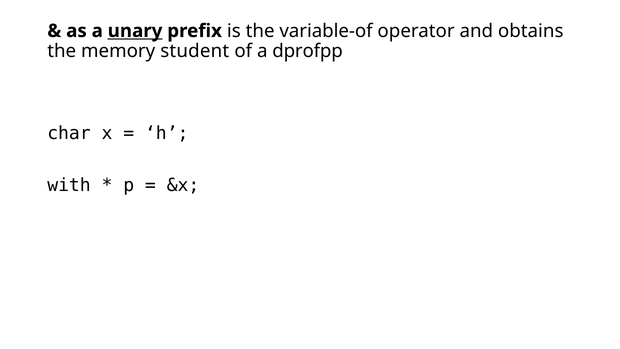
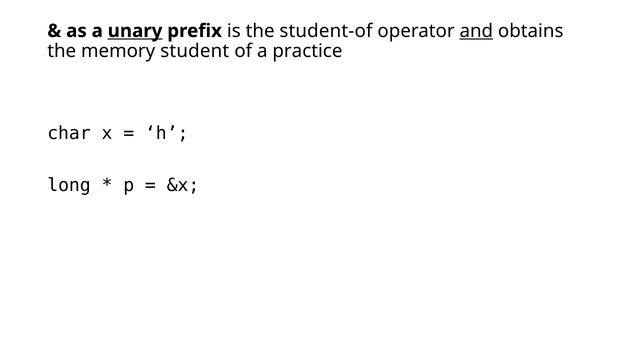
variable-of: variable-of -> student-of
and underline: none -> present
dprofpp: dprofpp -> practice
with: with -> long
